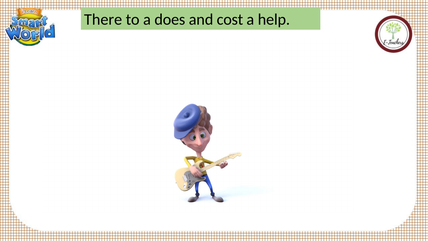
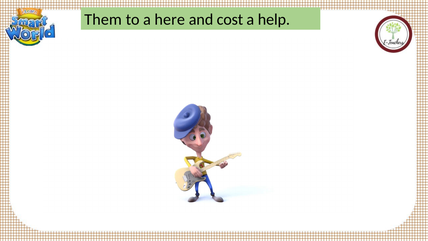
There: There -> Them
does: does -> here
